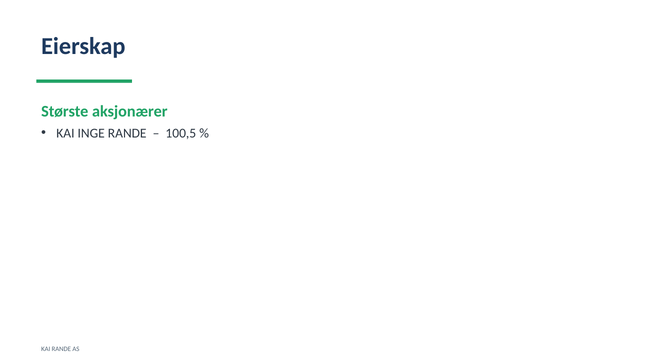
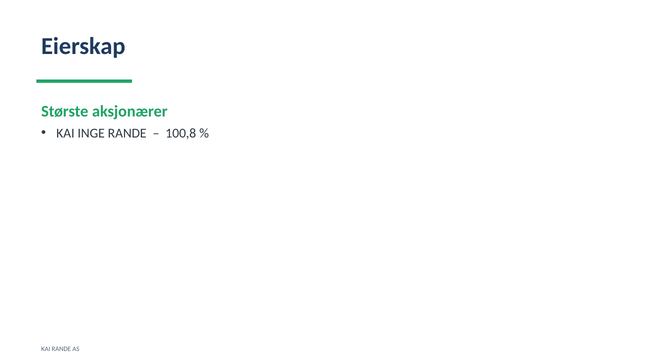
100,5: 100,5 -> 100,8
